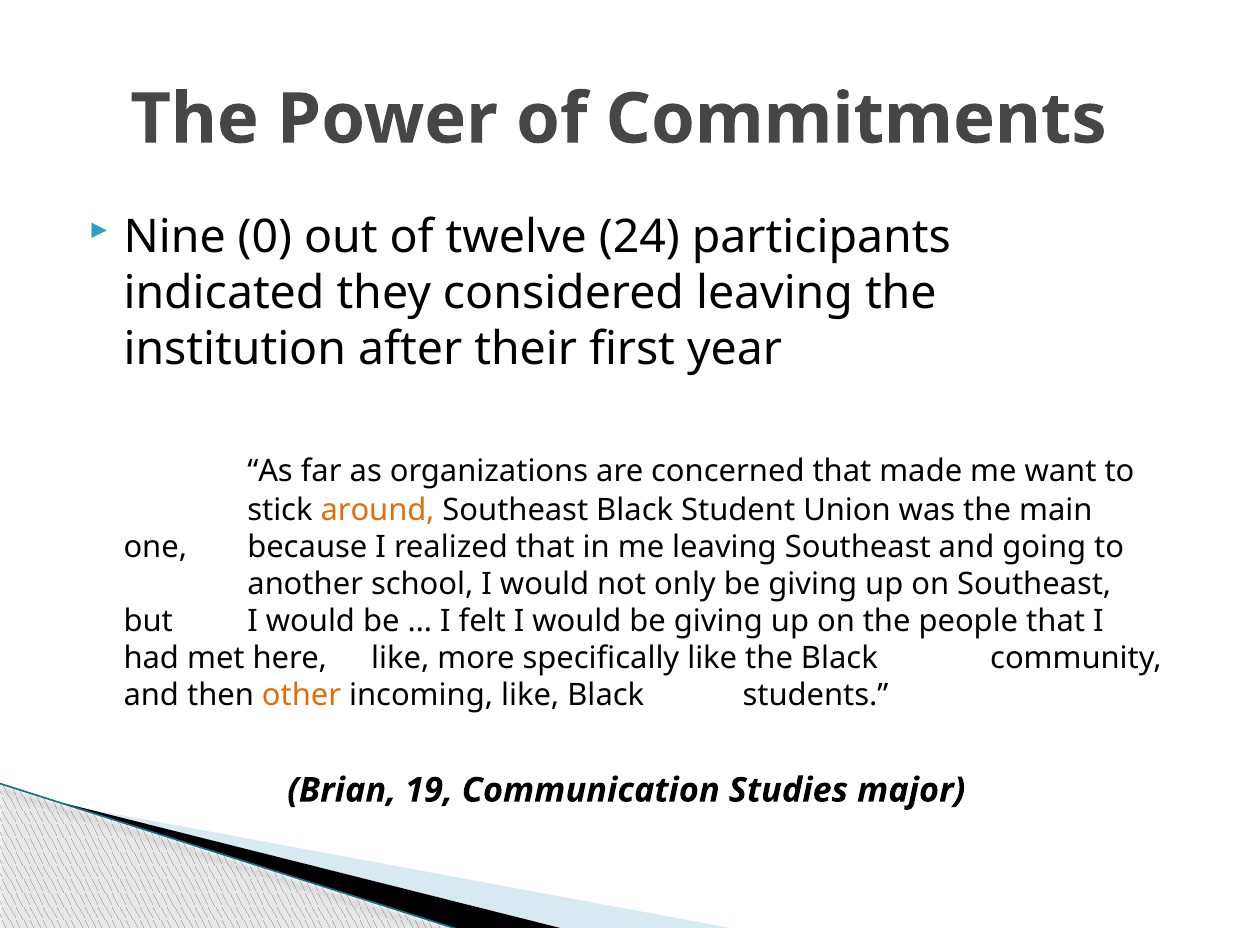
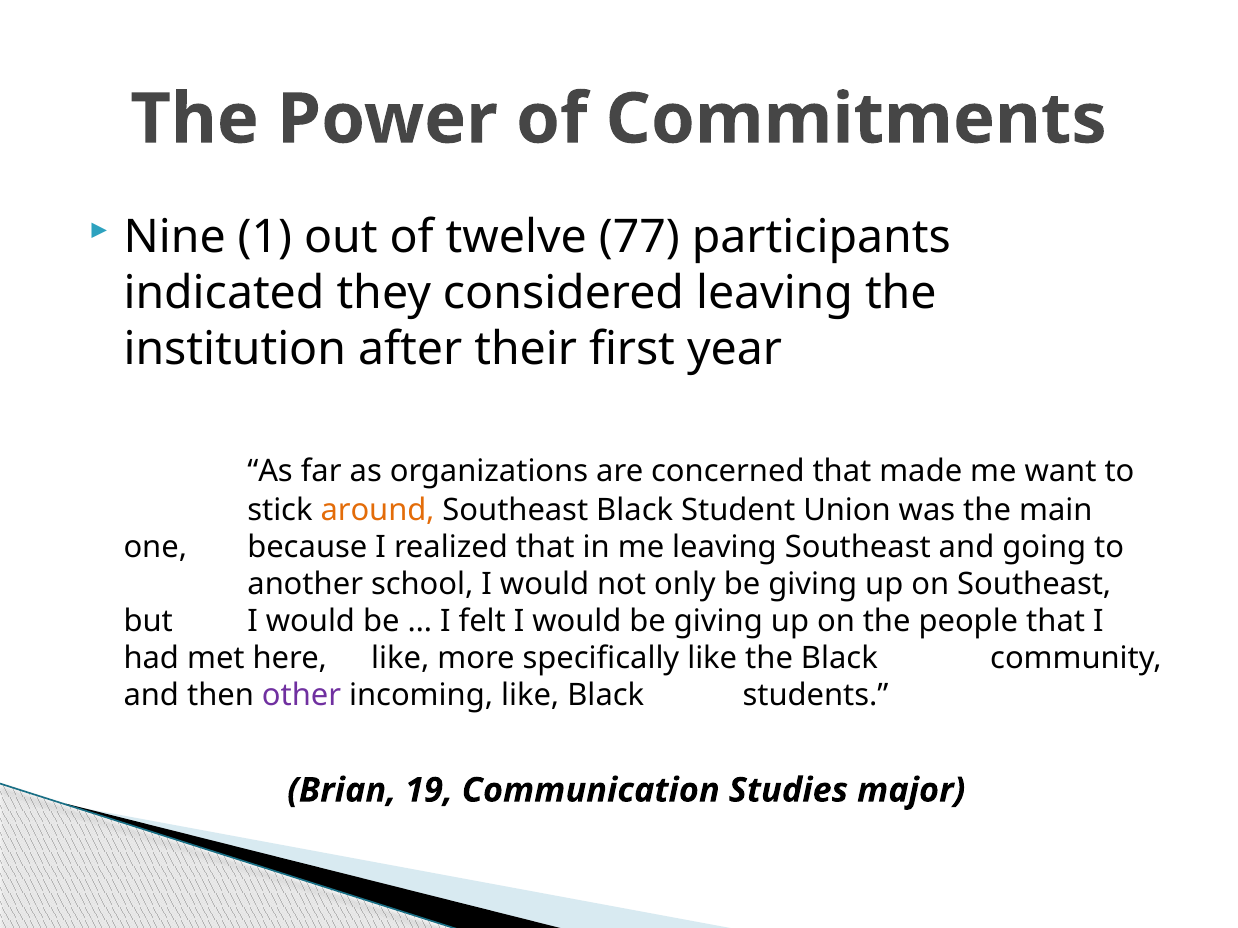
0: 0 -> 1
24: 24 -> 77
other colour: orange -> purple
